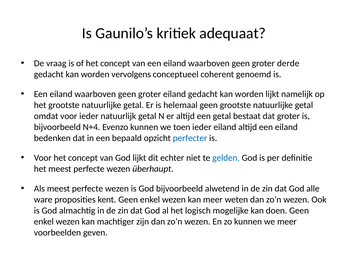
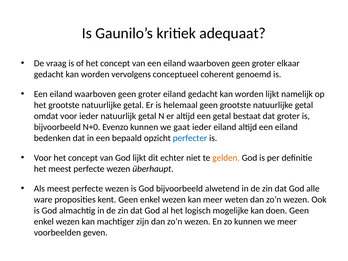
derde: derde -> elkaar
N+4: N+4 -> N+0
toen: toen -> gaat
gelden colour: blue -> orange
